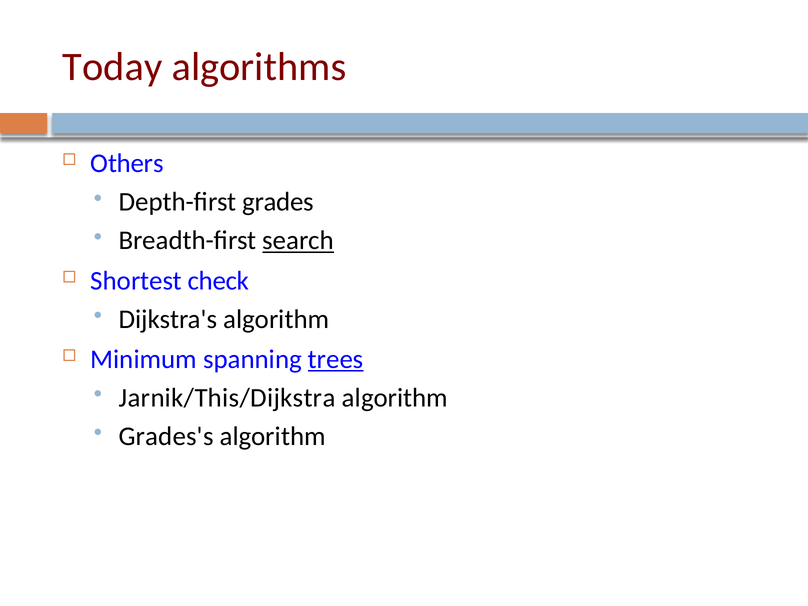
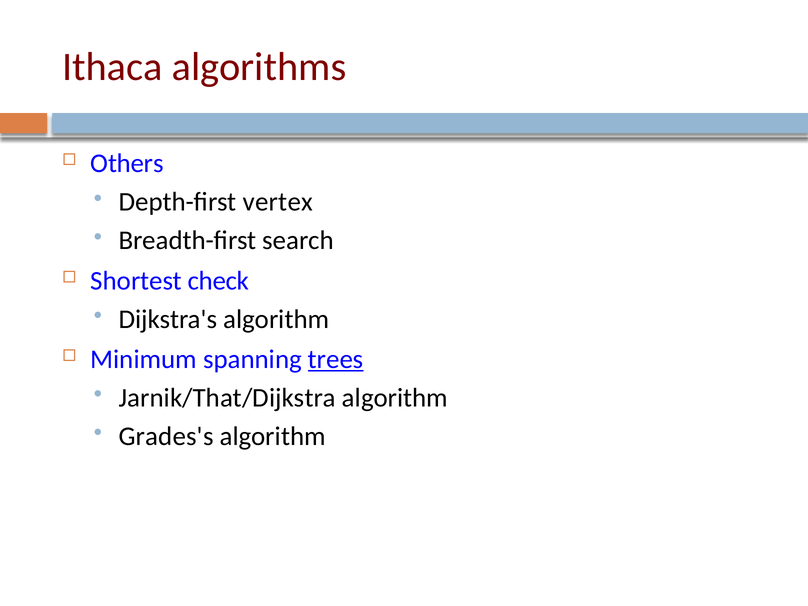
Today: Today -> Ithaca
grades: grades -> vertex
search underline: present -> none
Jarnik/This/Dijkstra: Jarnik/This/Dijkstra -> Jarnik/That/Dijkstra
